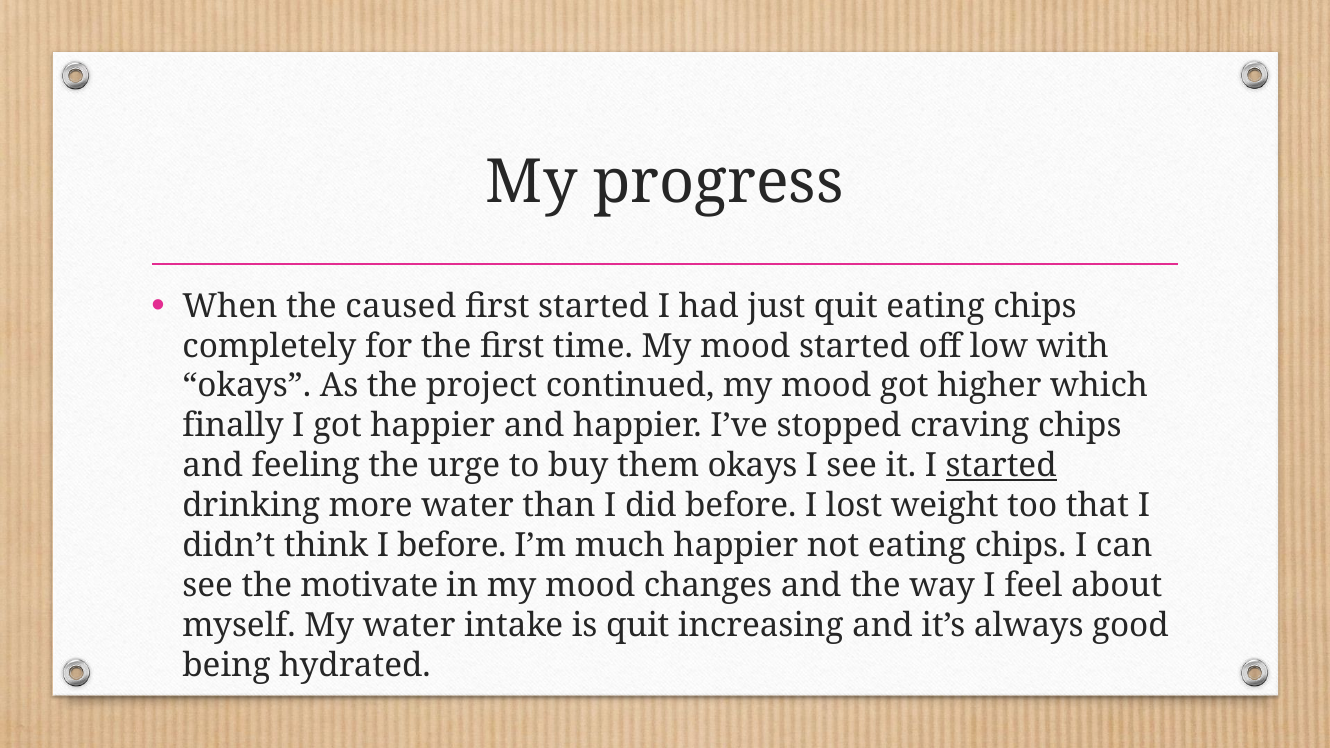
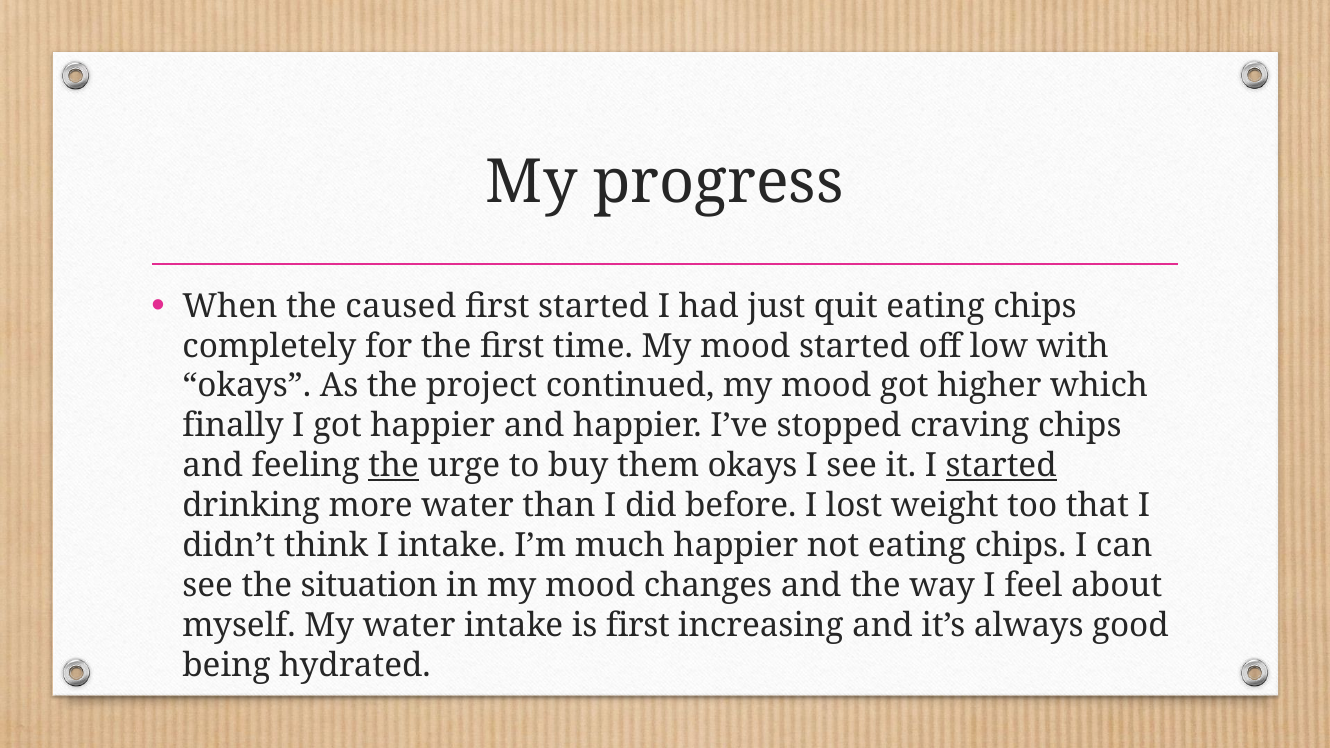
the at (394, 466) underline: none -> present
I before: before -> intake
motivate: motivate -> situation
is quit: quit -> first
